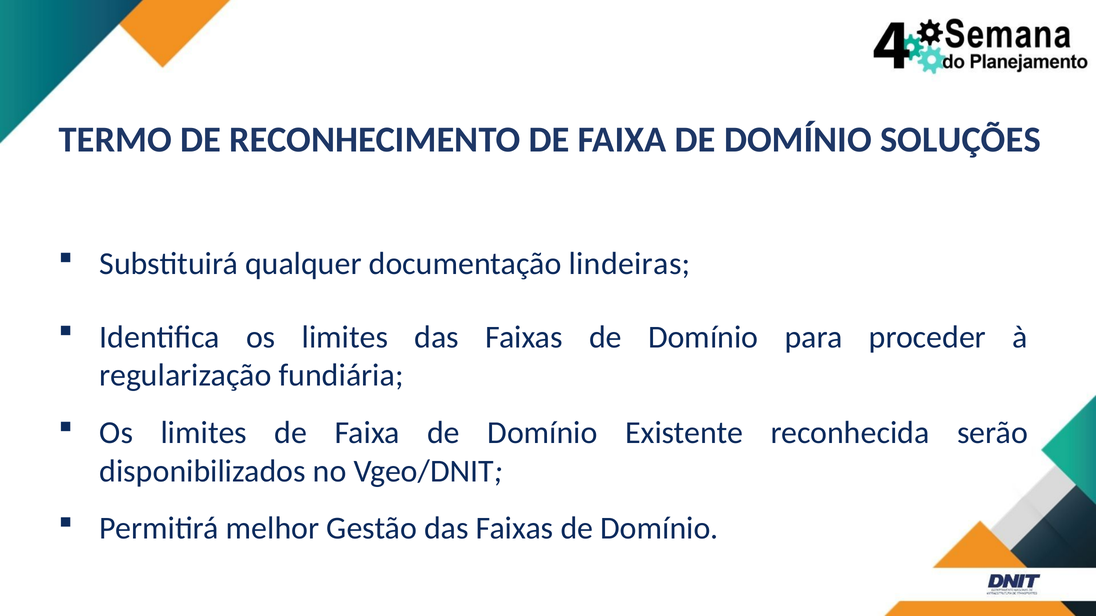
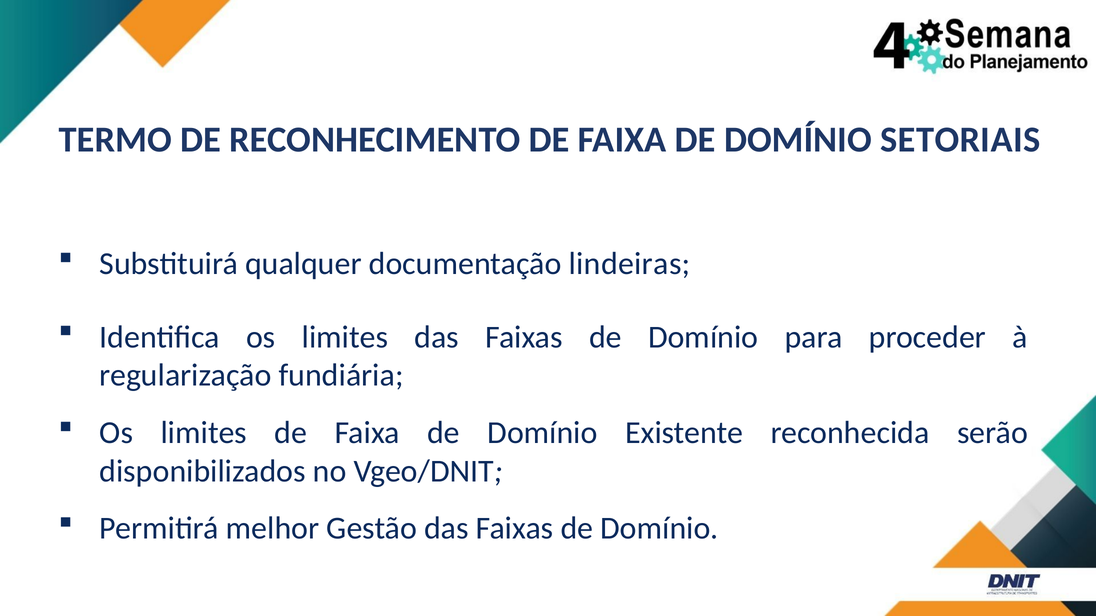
SOLUÇÕES: SOLUÇÕES -> SETORIAIS
